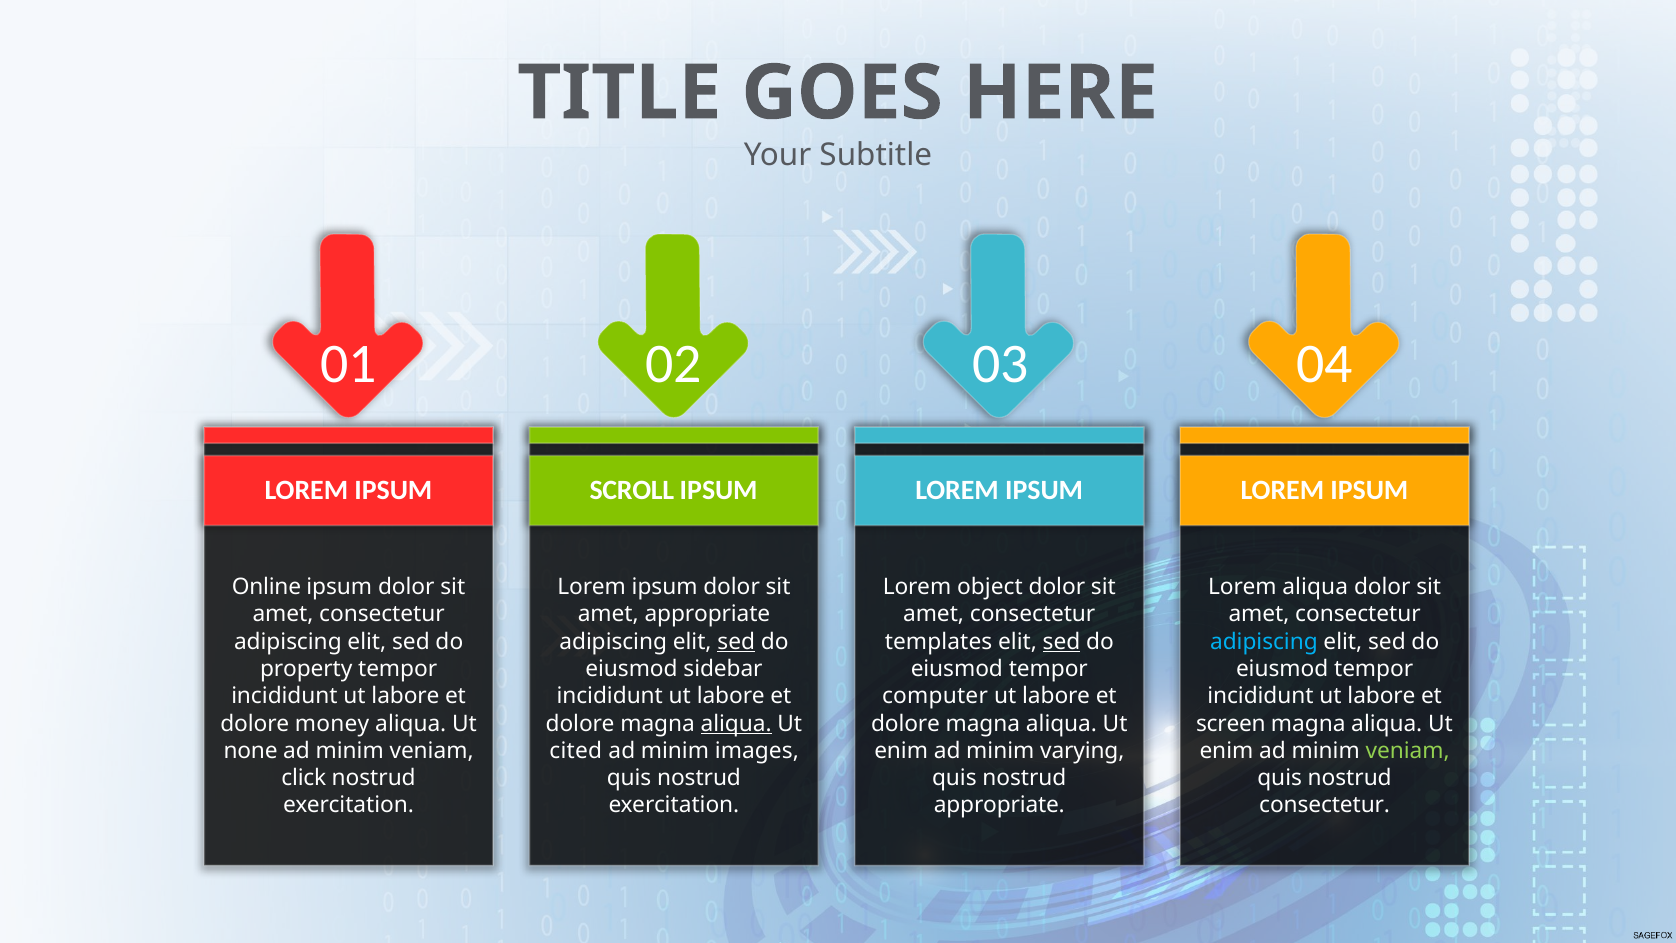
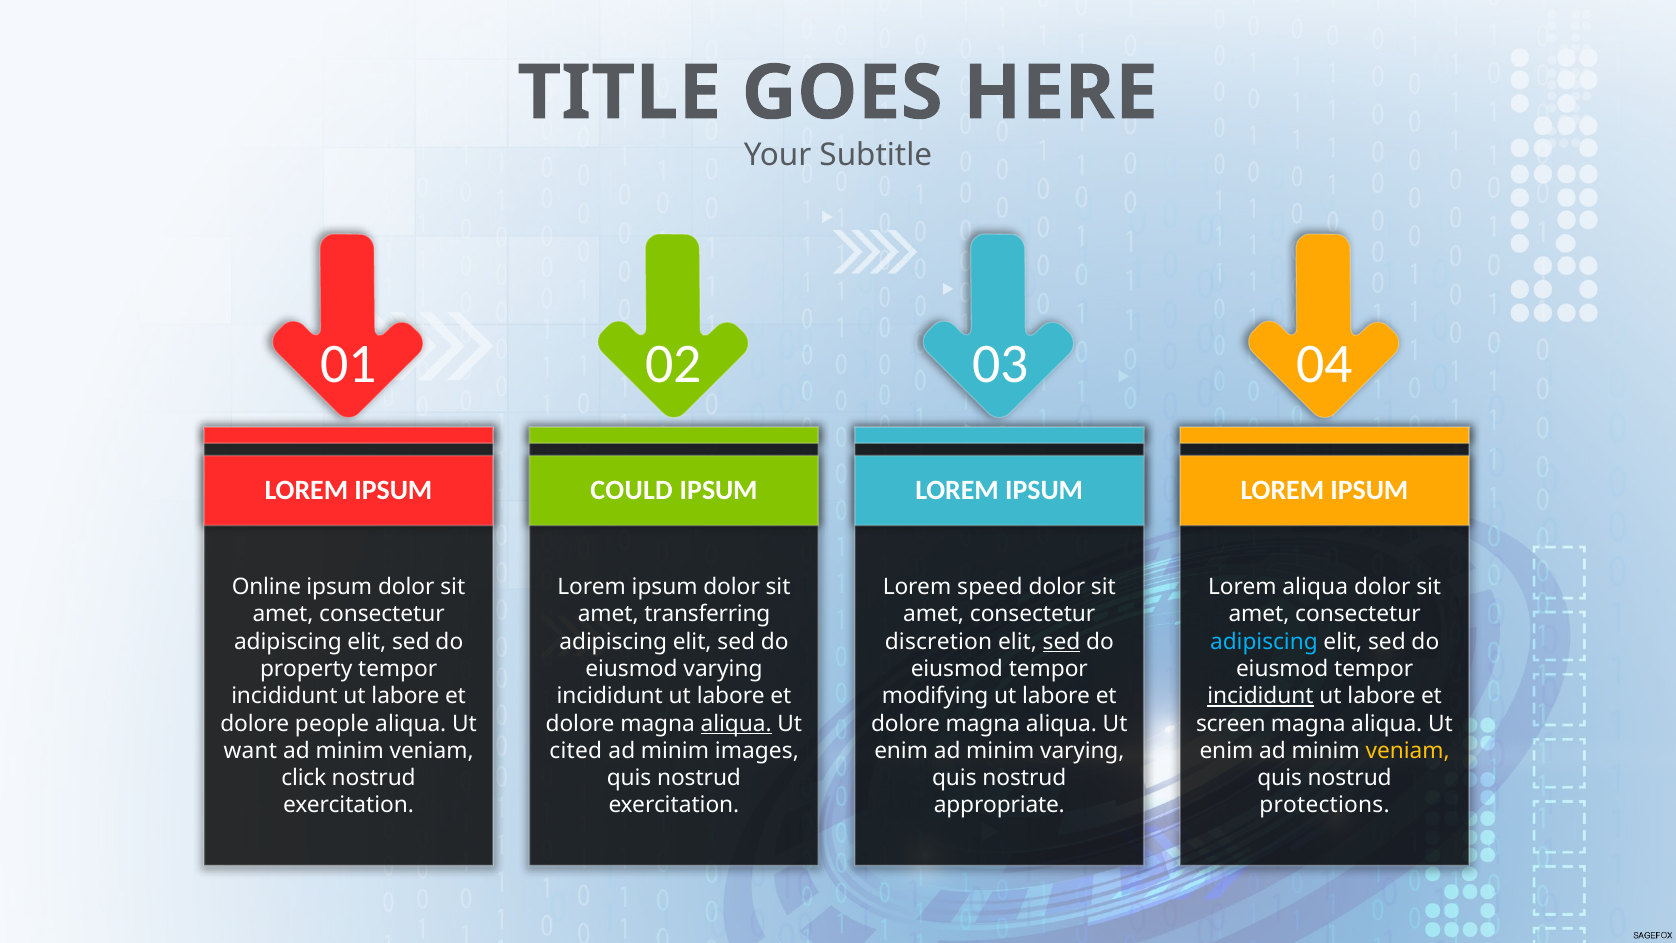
SCROLL: SCROLL -> COULD
object: object -> speed
amet appropriate: appropriate -> transferring
sed at (736, 642) underline: present -> none
templates: templates -> discretion
eiusmod sidebar: sidebar -> varying
computer: computer -> modifying
incididunt at (1260, 696) underline: none -> present
money: money -> people
none: none -> want
veniam at (1408, 751) colour: light green -> yellow
consectetur at (1325, 805): consectetur -> protections
